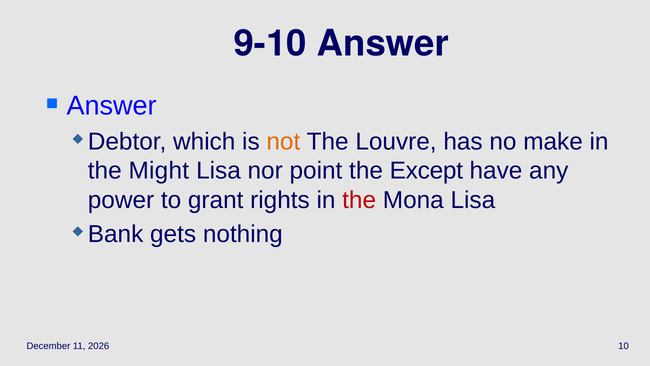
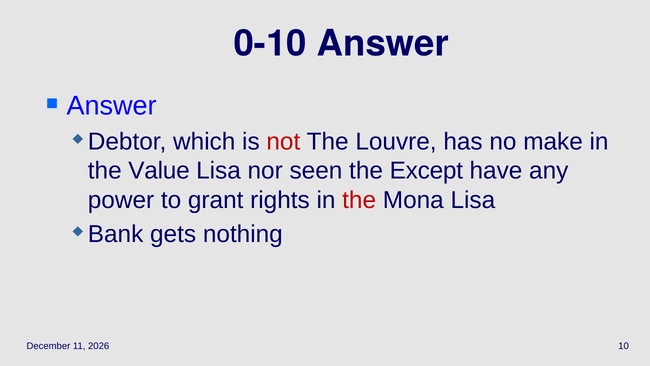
9-10: 9-10 -> 0-10
not colour: orange -> red
Might: Might -> Value
point: point -> seen
